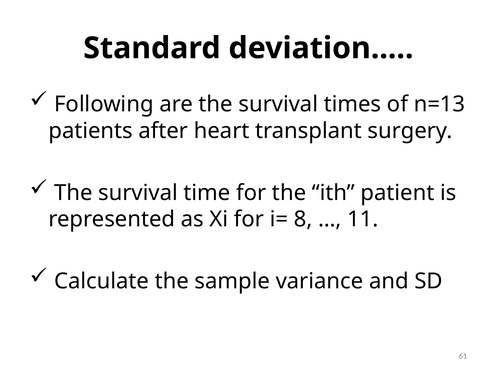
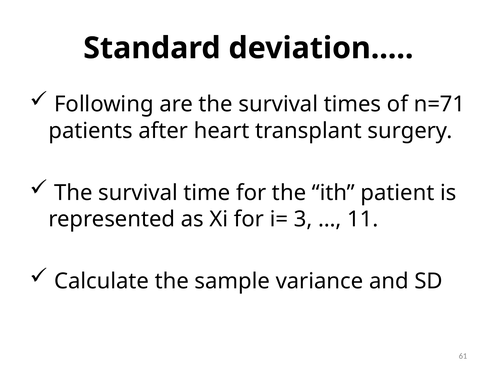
n=13: n=13 -> n=71
8: 8 -> 3
